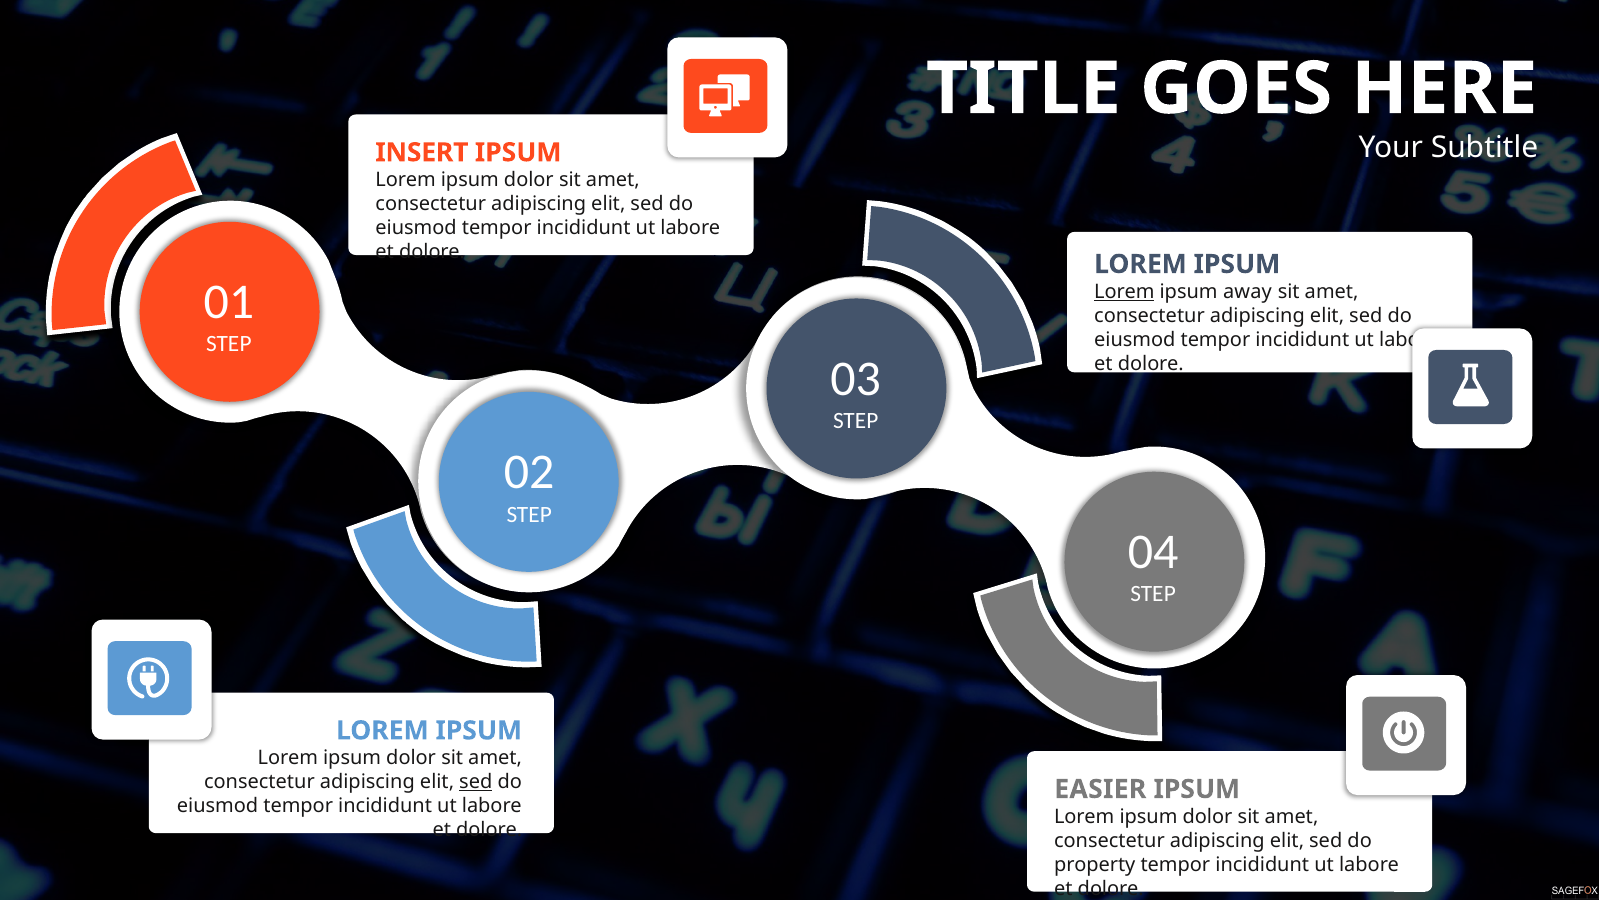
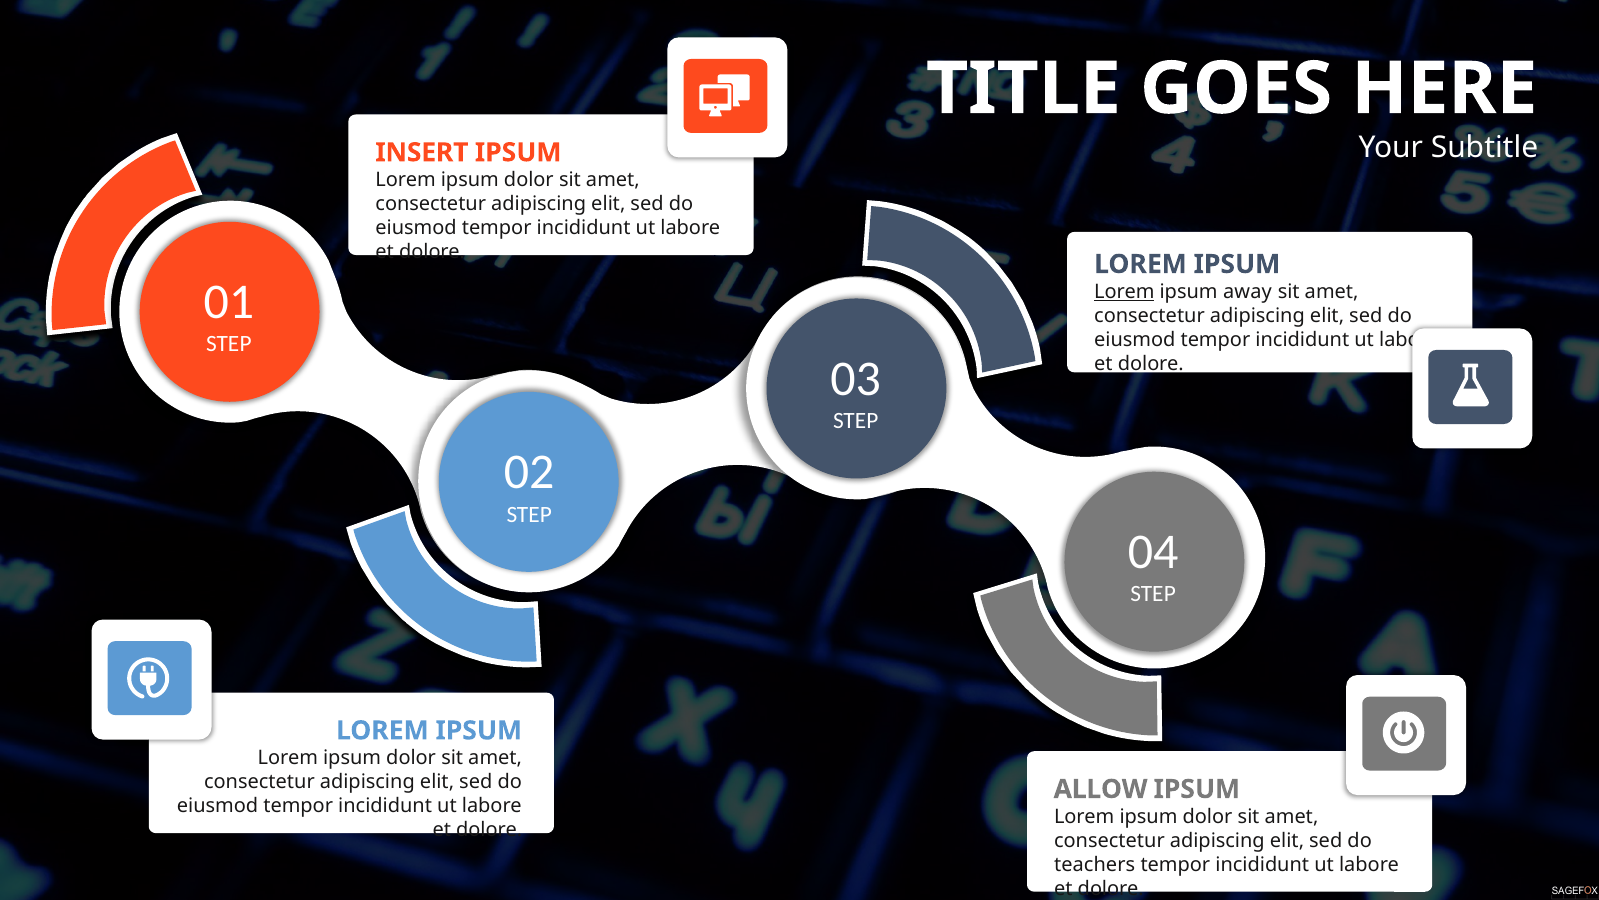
sed at (476, 782) underline: present -> none
EASIER: EASIER -> ALLOW
property: property -> teachers
